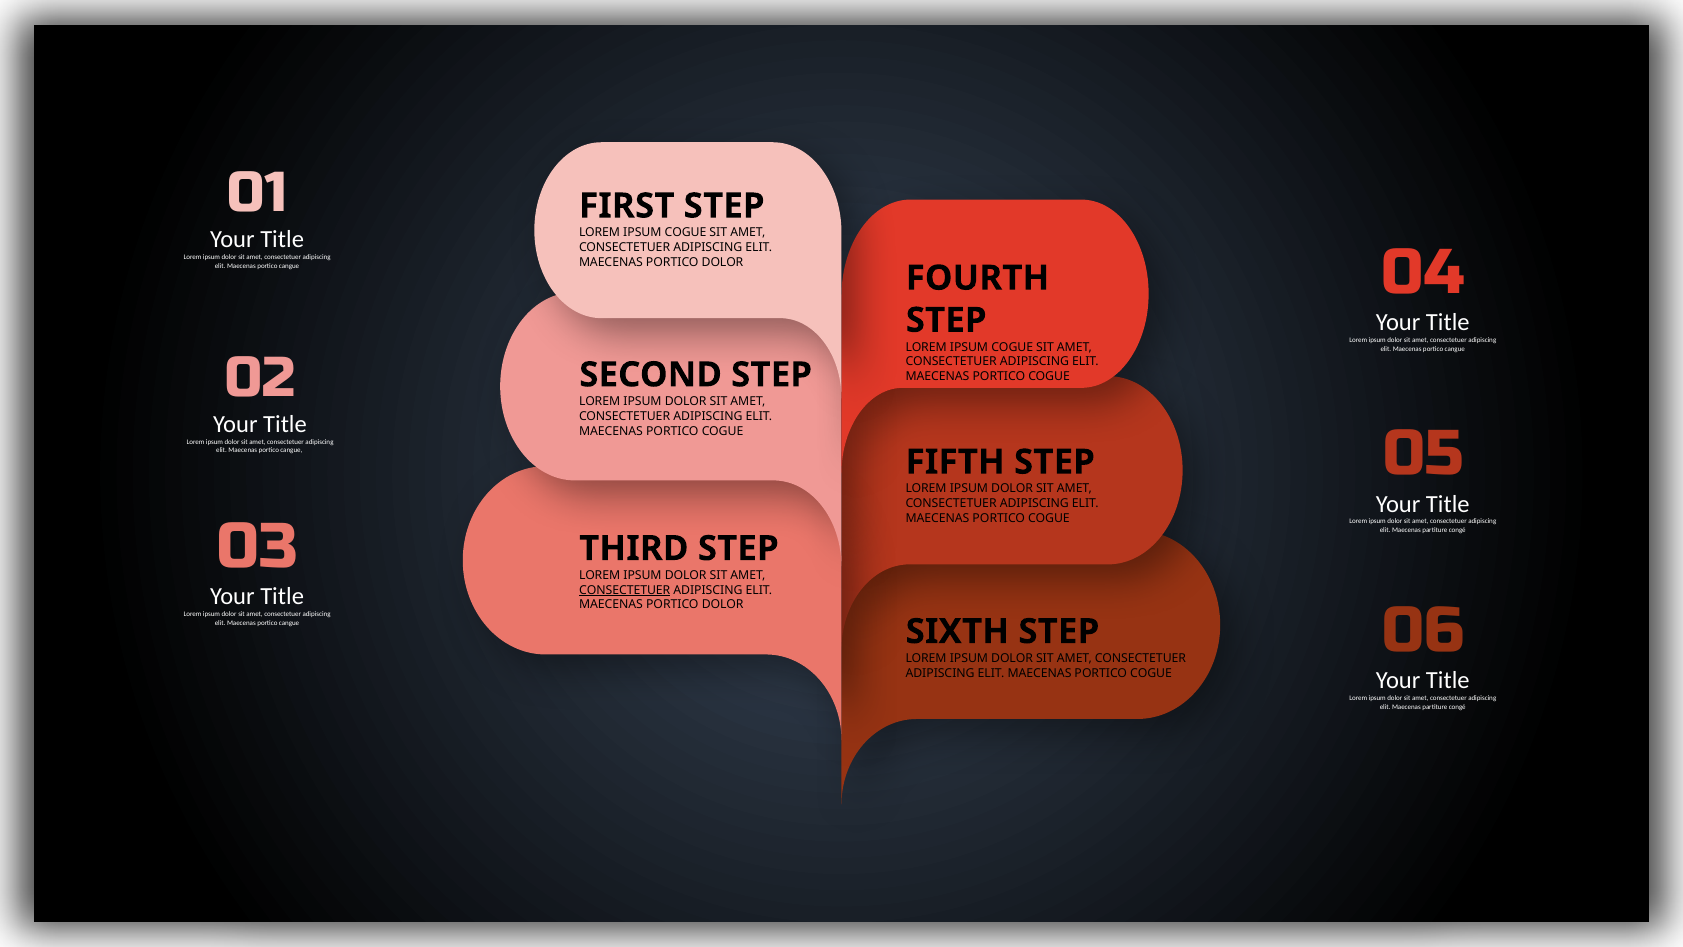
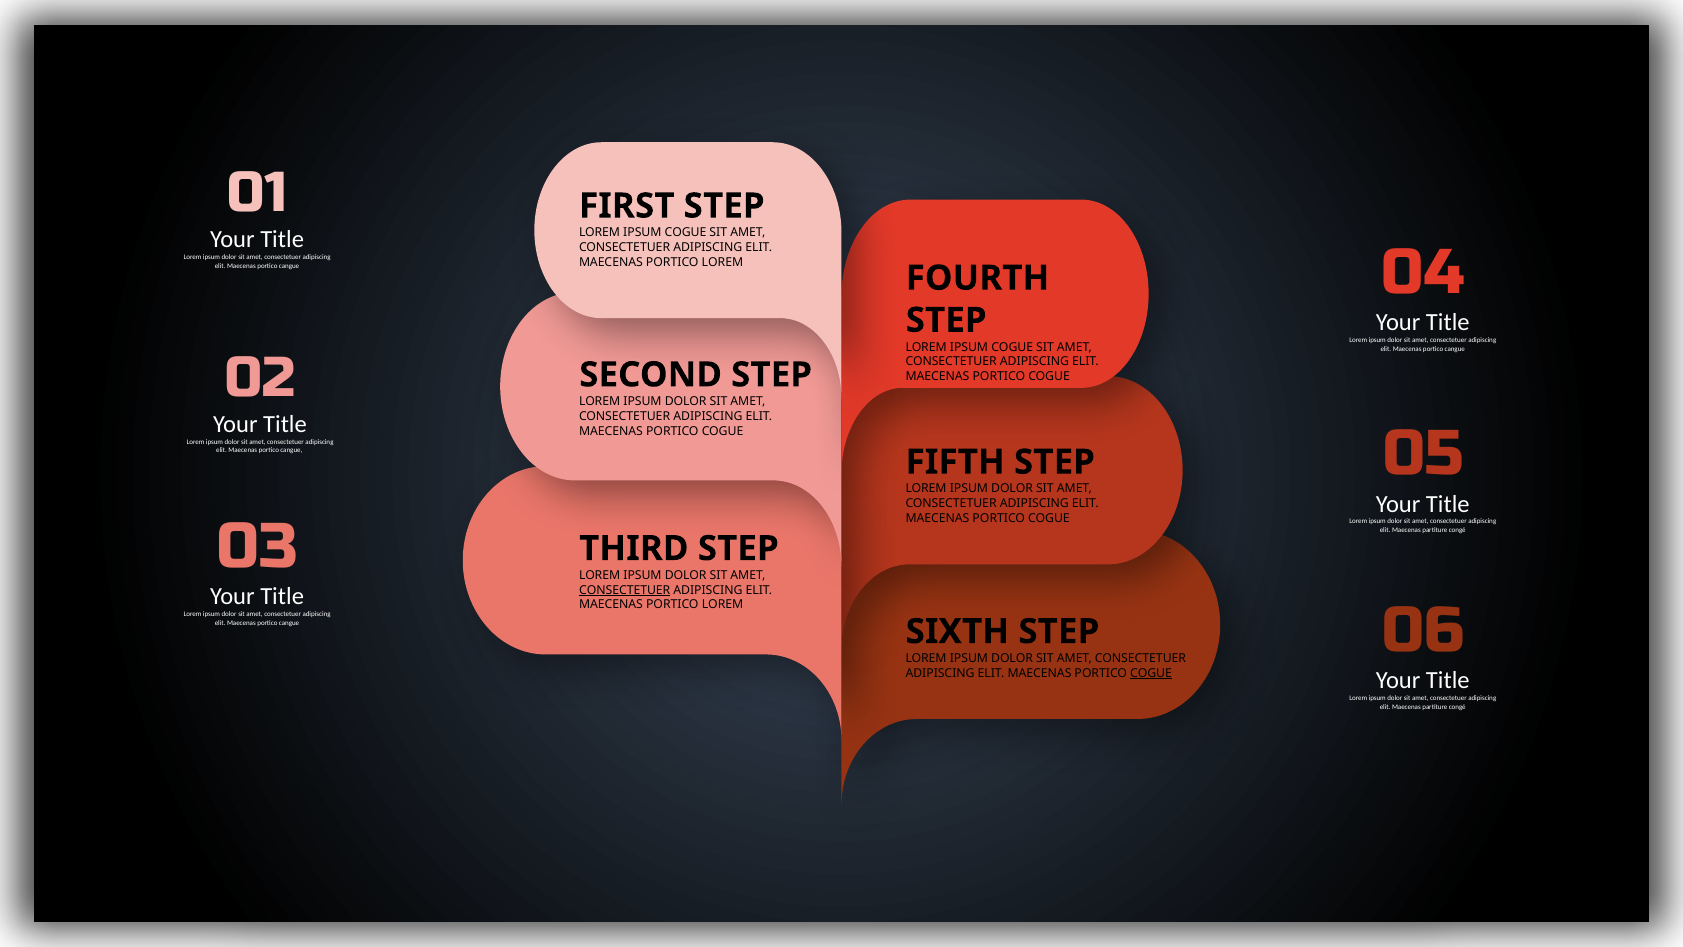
DOLOR at (723, 262): DOLOR -> LOREM
DOLOR at (723, 605): DOLOR -> LOREM
COGUE at (1151, 673) underline: none -> present
